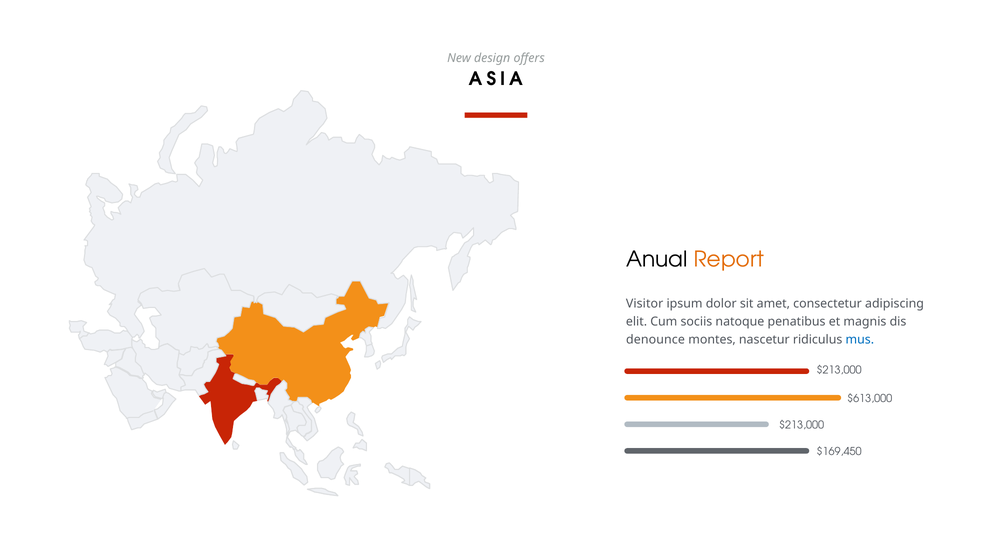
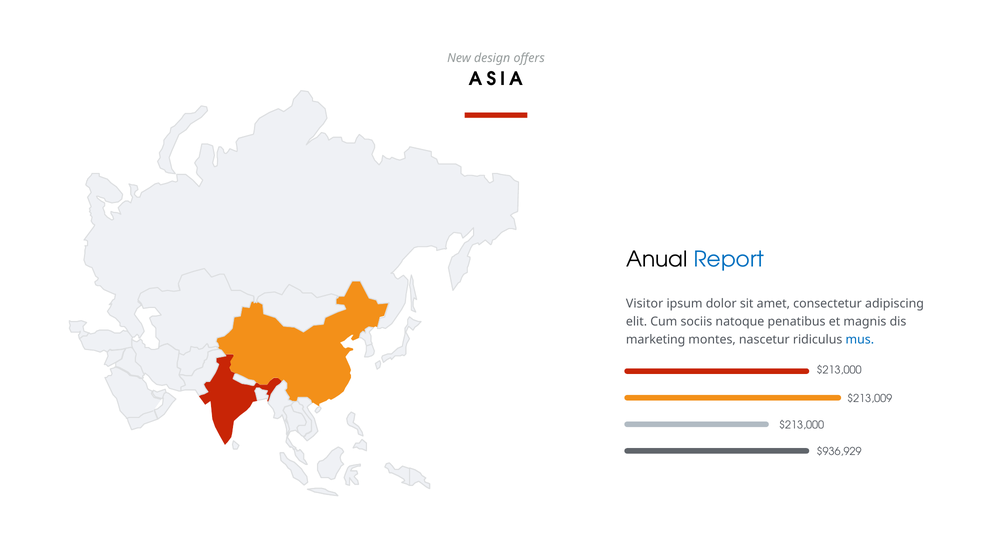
Report colour: orange -> blue
denounce: denounce -> marketing
$613,000: $613,000 -> $213,009
$169,450: $169,450 -> $936,929
